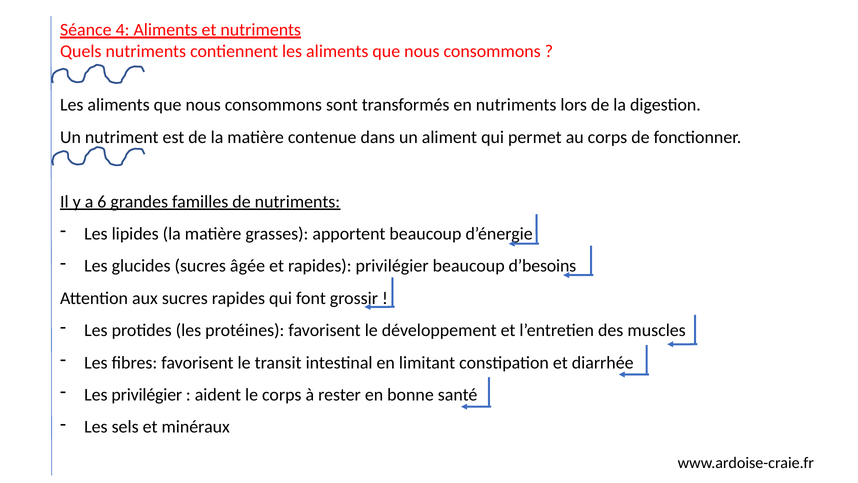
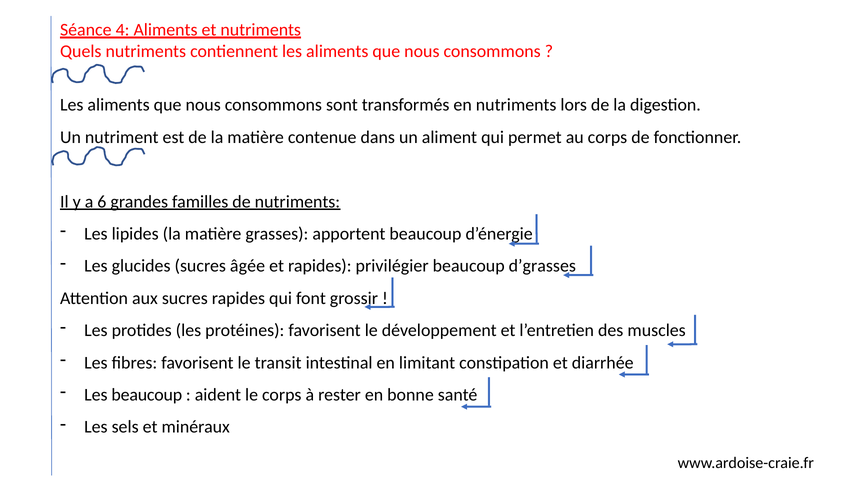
d’besoins: d’besoins -> d’grasses
Les privilégier: privilégier -> beaucoup
